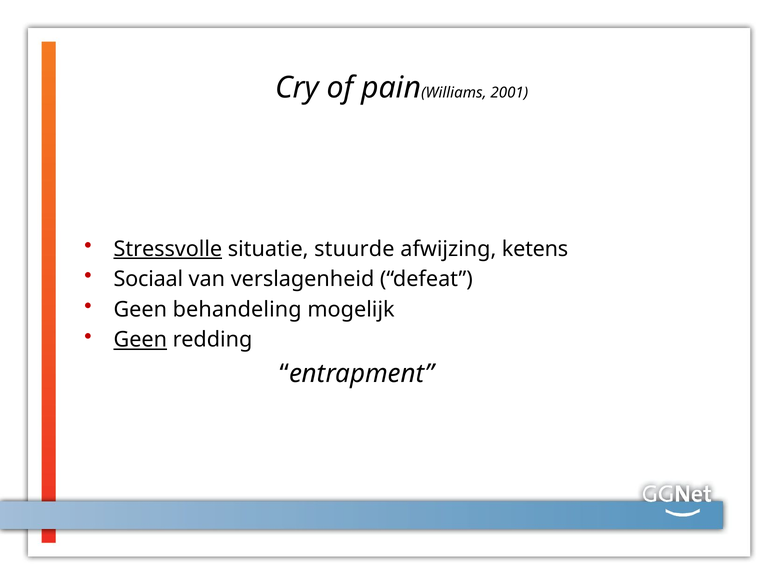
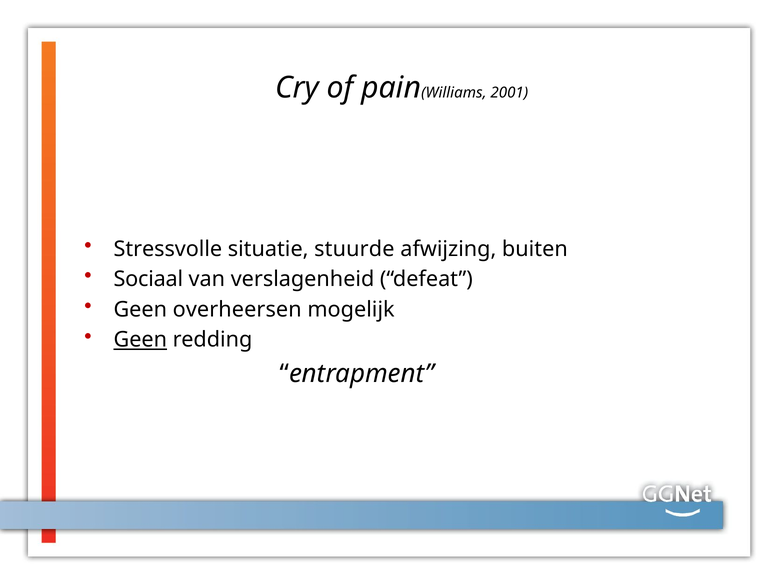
Stressvolle underline: present -> none
ketens: ketens -> buiten
behandeling: behandeling -> overheersen
